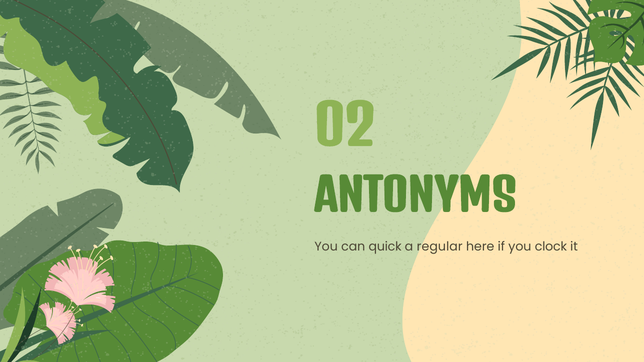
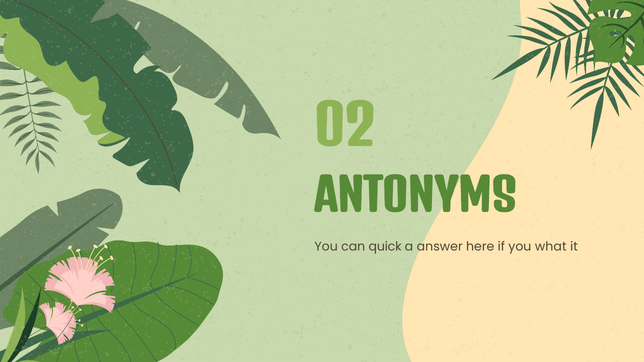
regular: regular -> answer
clock: clock -> what
